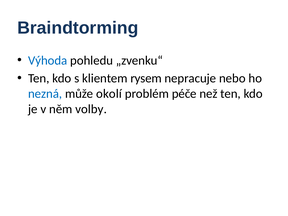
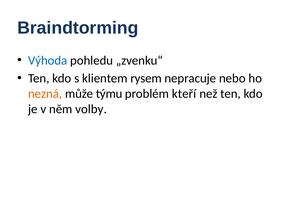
nezná colour: blue -> orange
okolí: okolí -> týmu
péče: péče -> kteří
